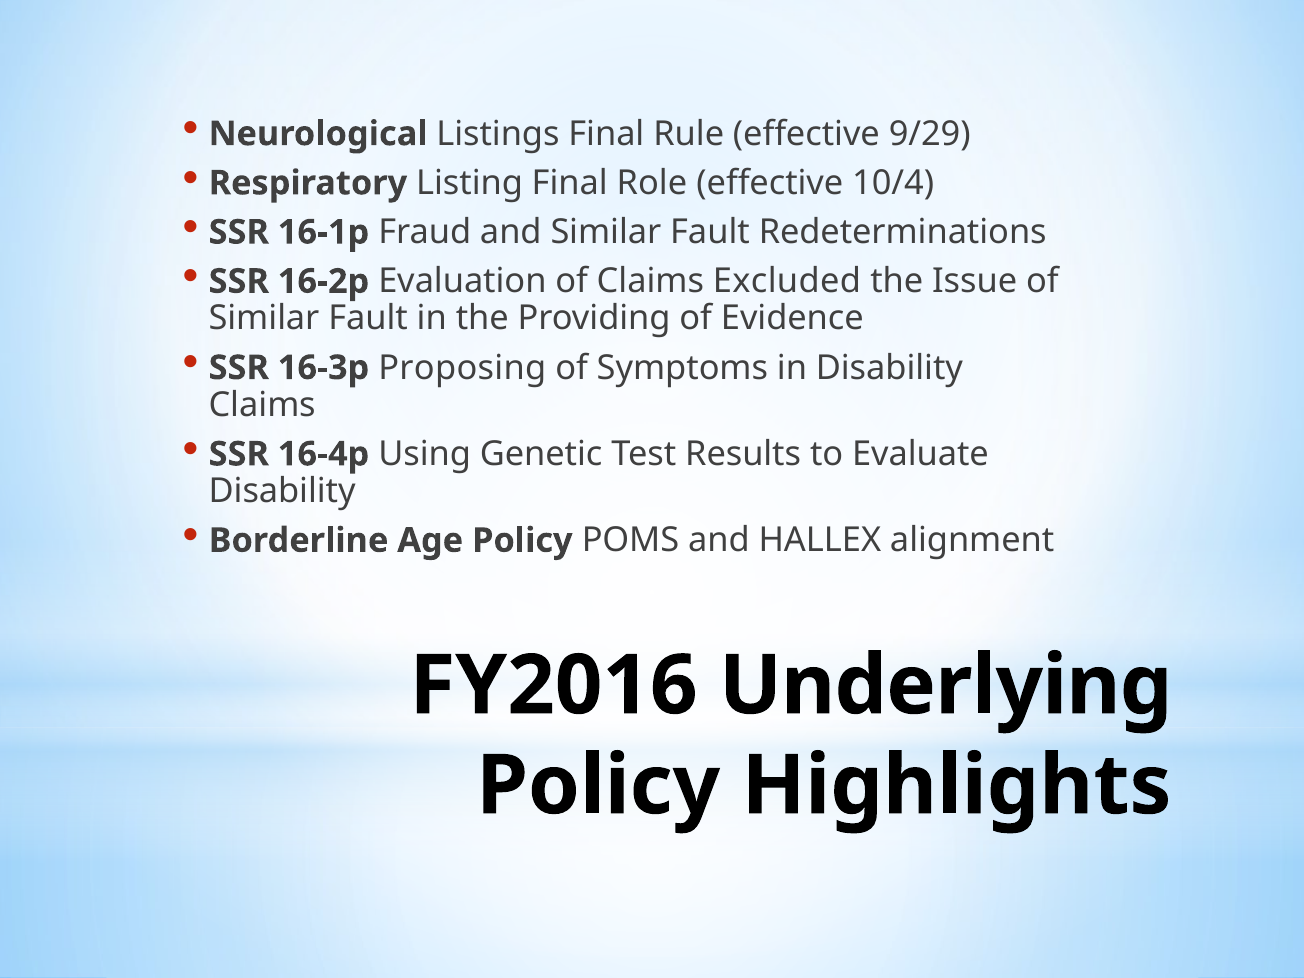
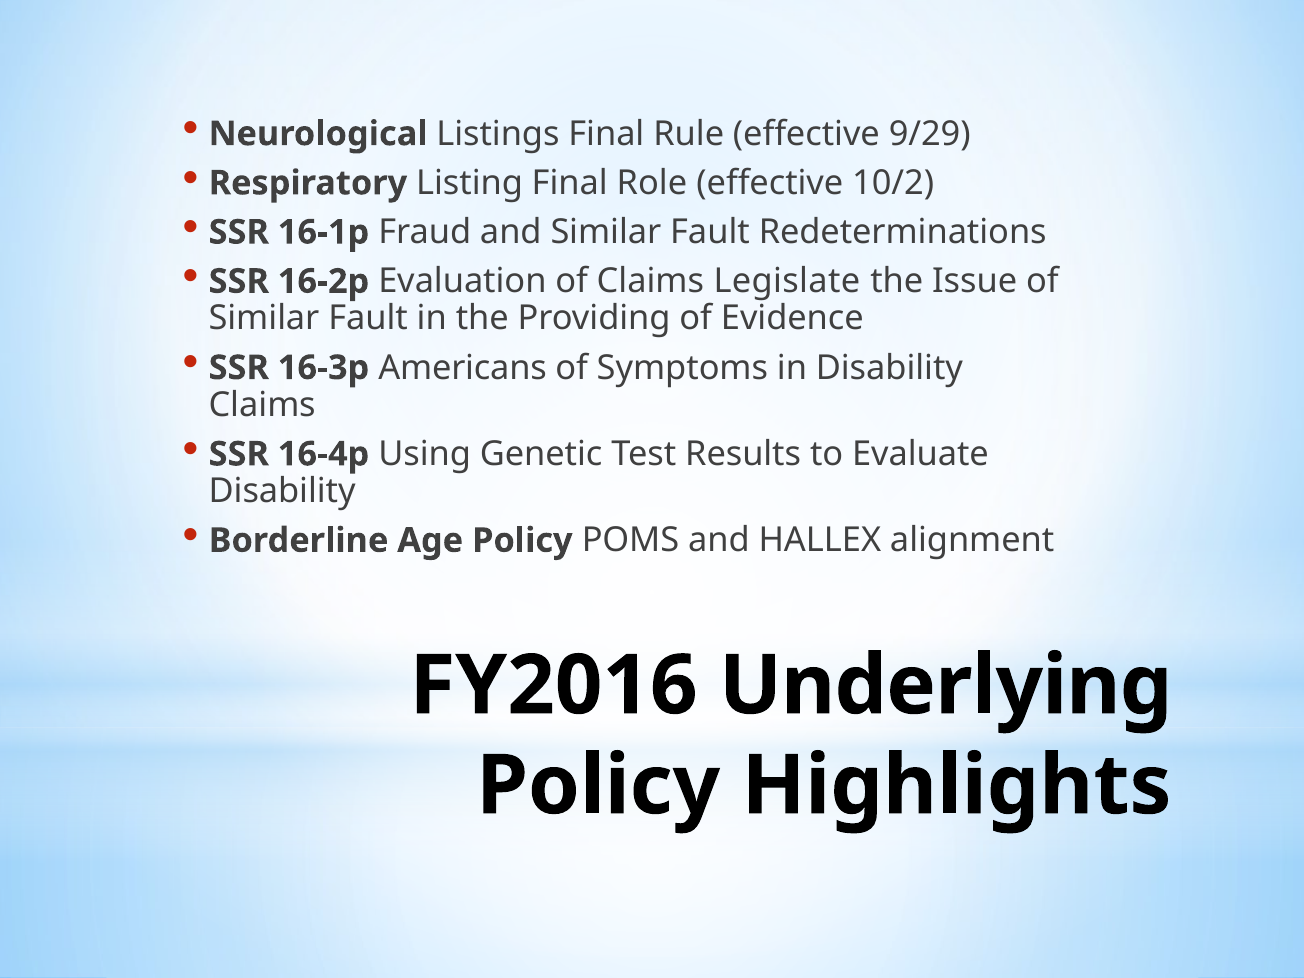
10/4: 10/4 -> 10/2
Excluded: Excluded -> Legislate
Proposing: Proposing -> Americans
